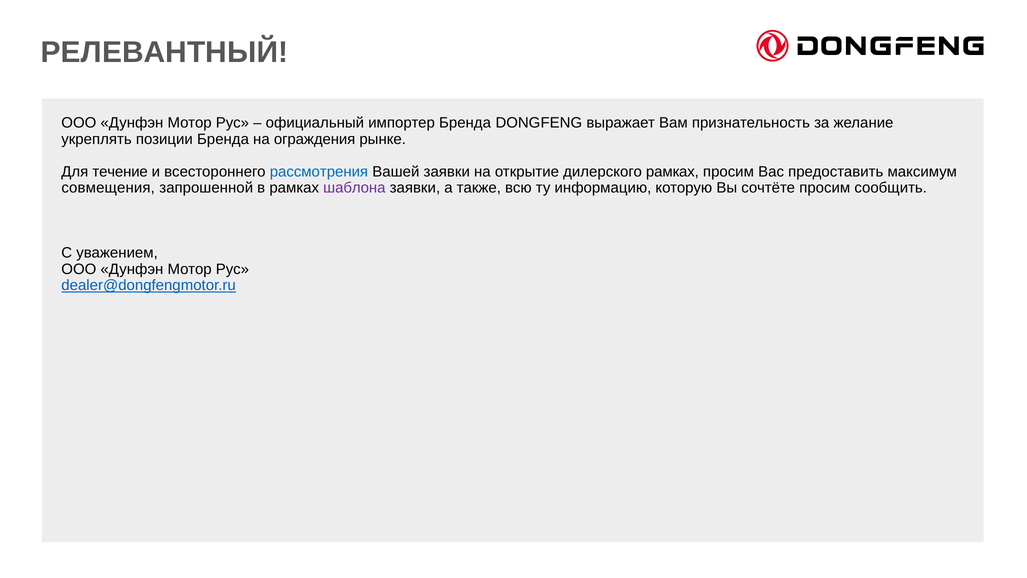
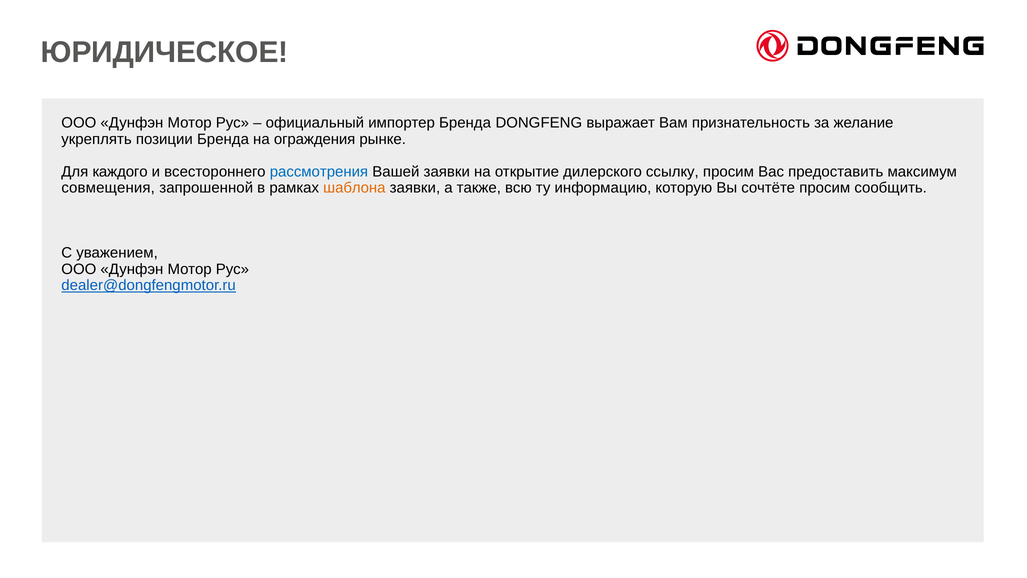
РЕЛЕВАНТНЫЙ: РЕЛЕВАНТНЫЙ -> ЮРИДИЧЕСКОЕ
течение: течение -> каждого
дилерского рамках: рамках -> ссылку
шаблона colour: purple -> orange
